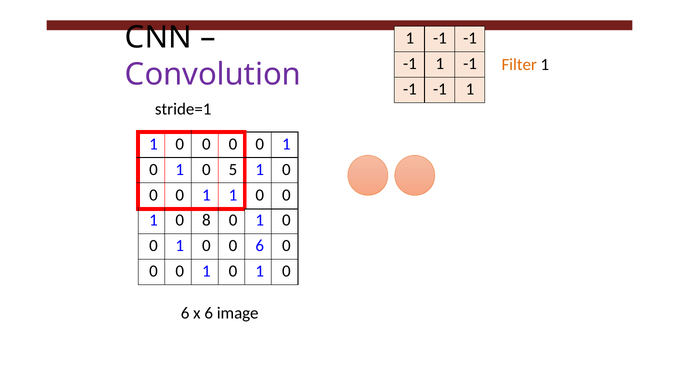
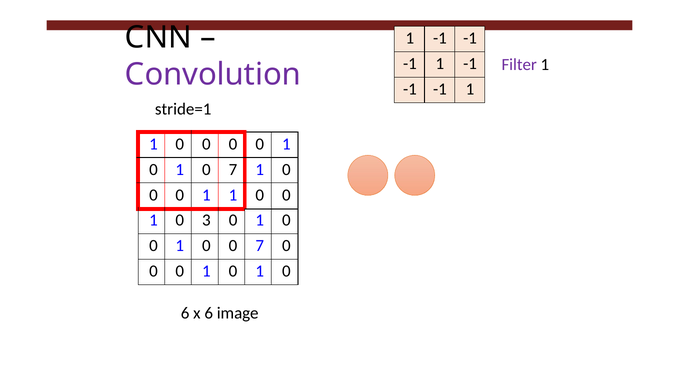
Filter colour: orange -> purple
1 0 5: 5 -> 7
0 8: 8 -> 3
0 0 6: 6 -> 7
